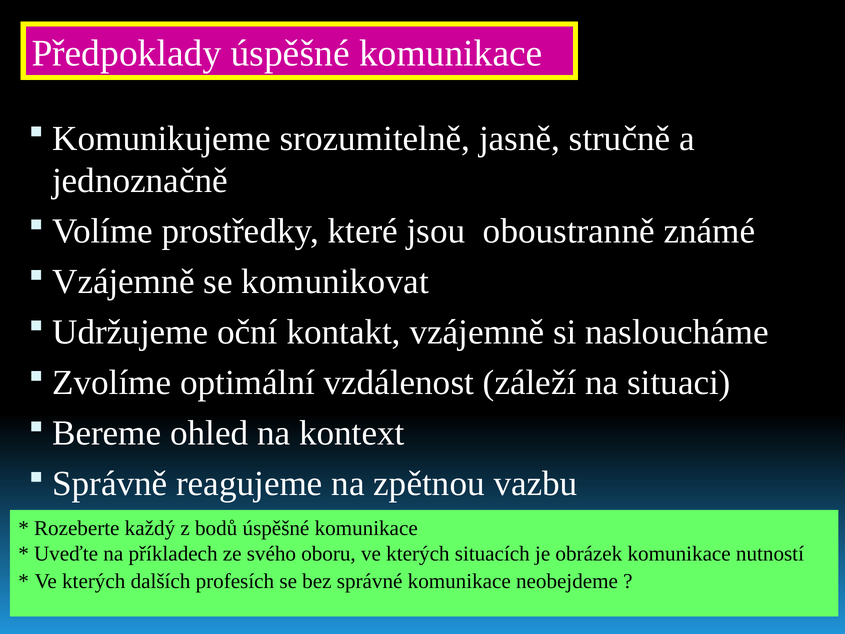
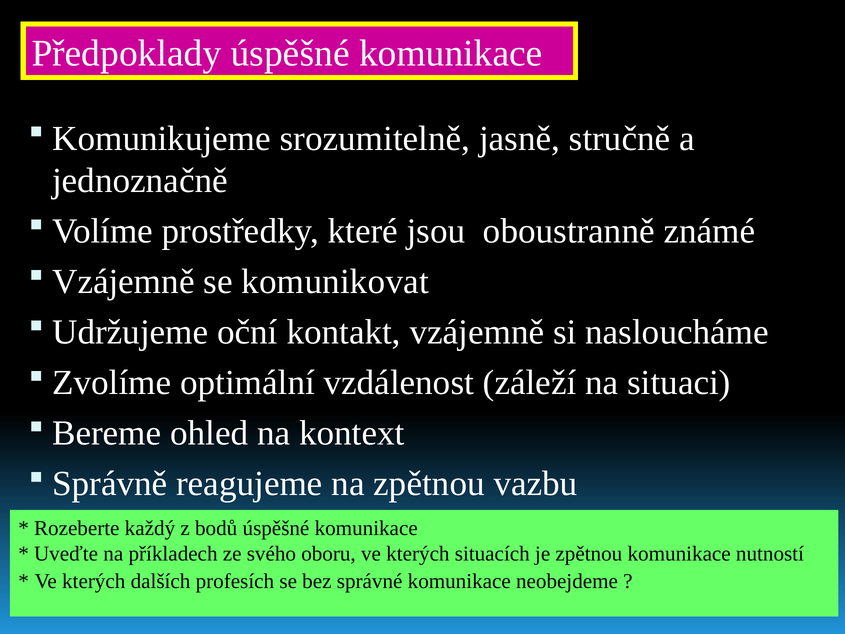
je obrázek: obrázek -> zpětnou
